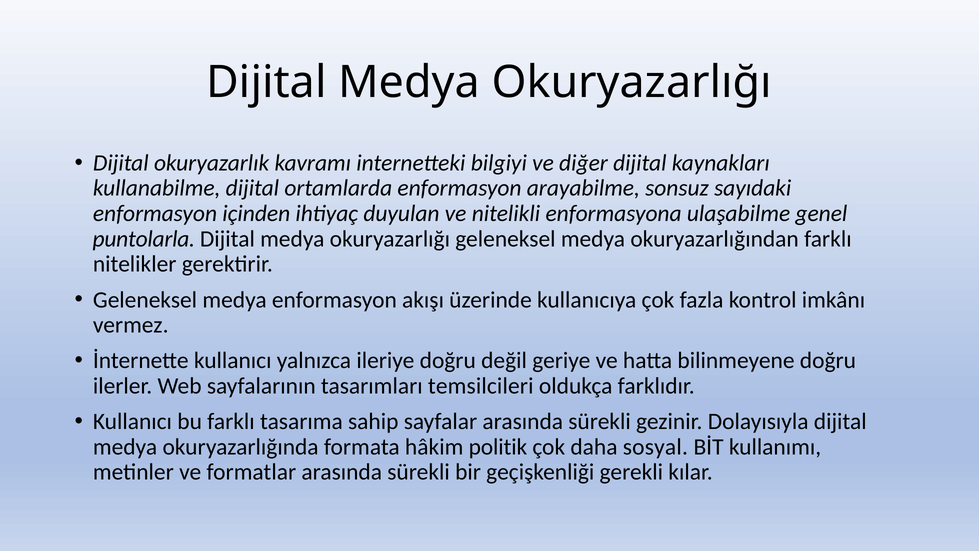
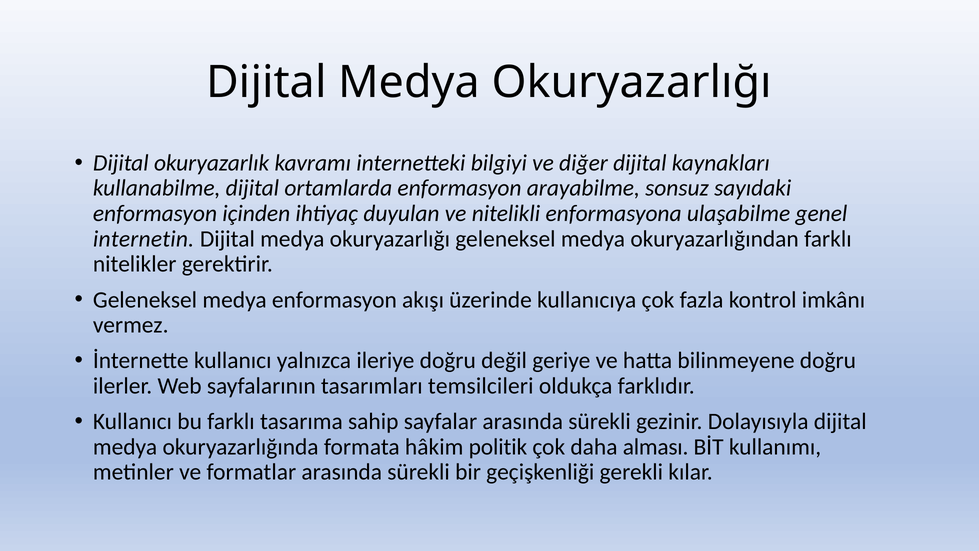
puntolarla: puntolarla -> internetin
sosyal: sosyal -> alması
